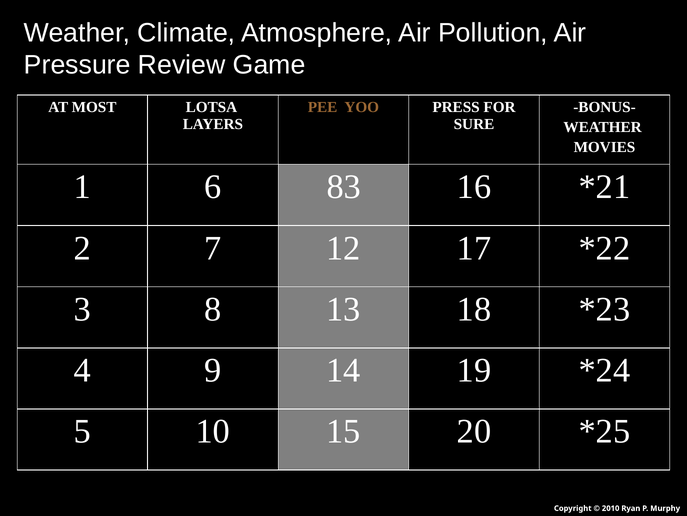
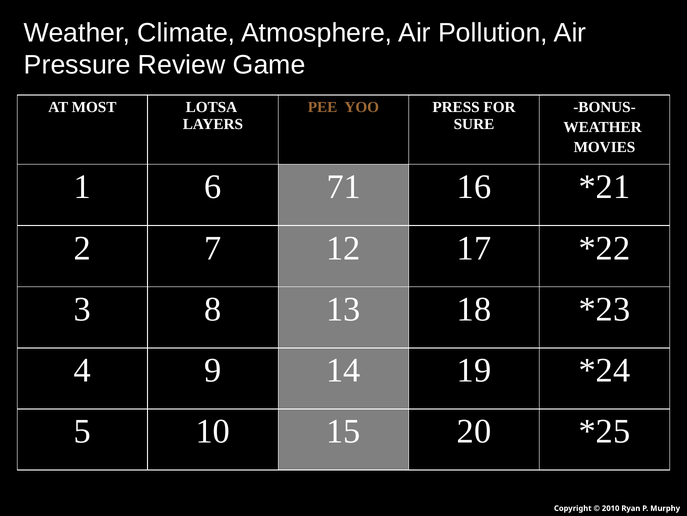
83: 83 -> 71
